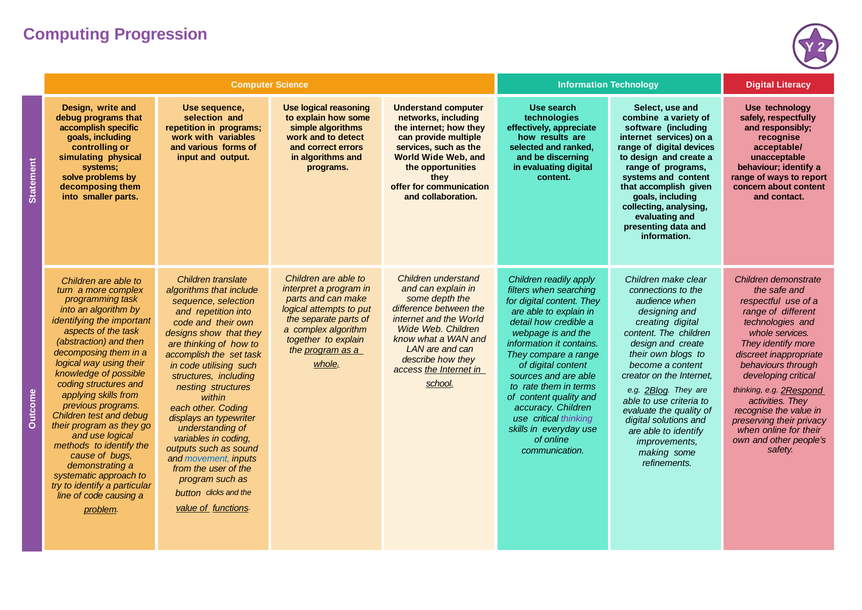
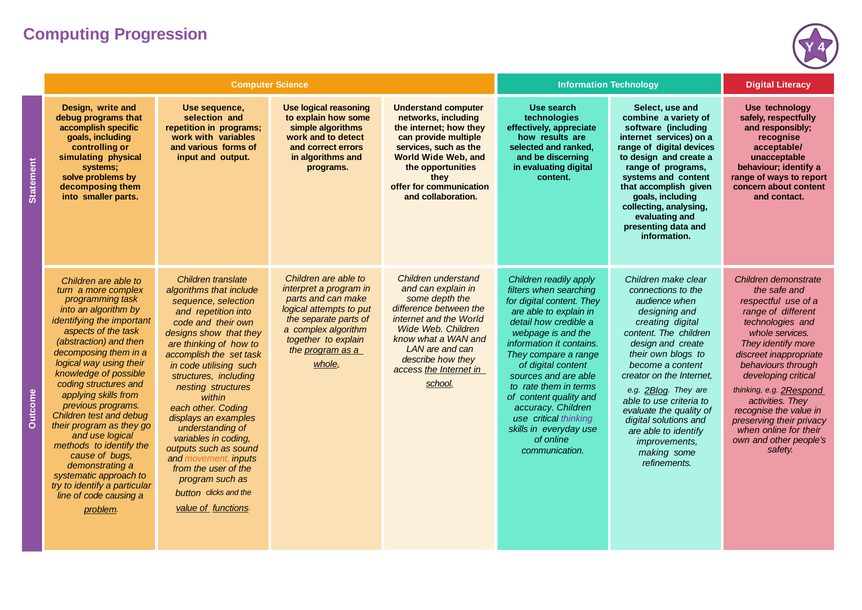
2: 2 -> 4
typewriter: typewriter -> examples
movement colour: blue -> orange
